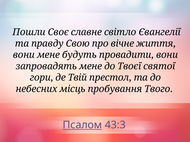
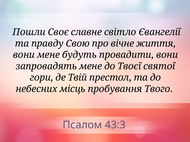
Псалом underline: present -> none
